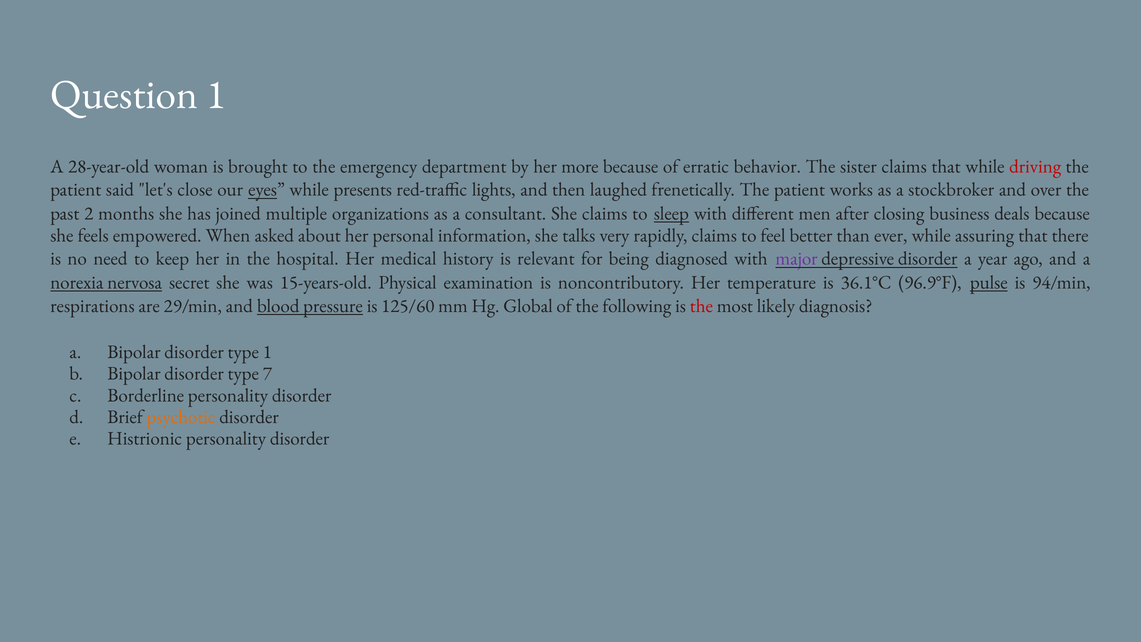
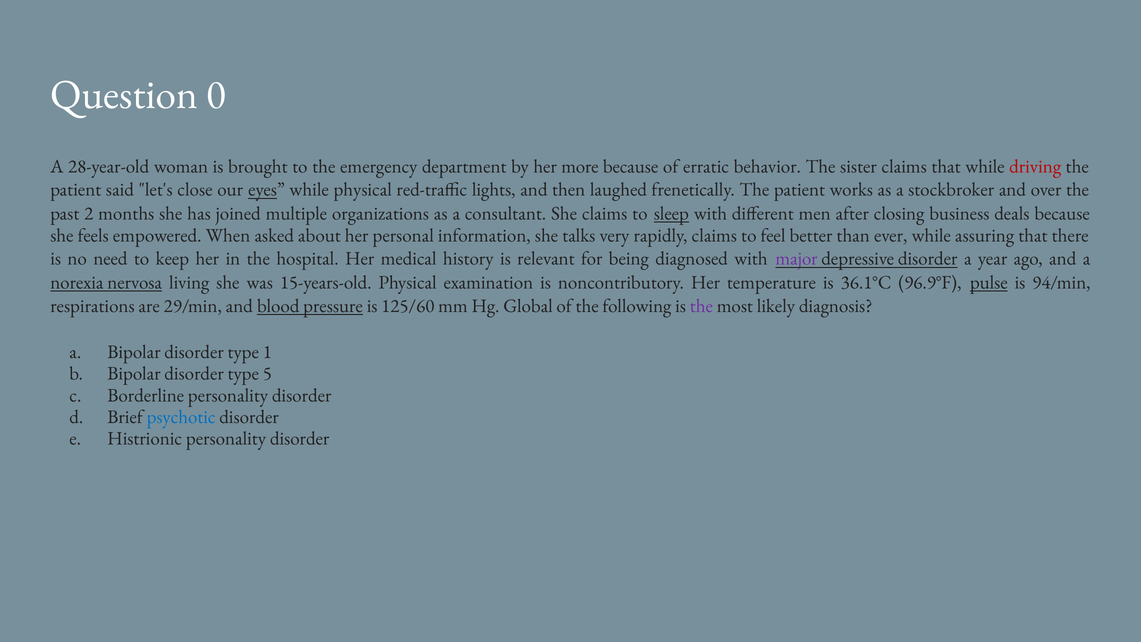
Question 1: 1 -> 0
while presents: presents -> physical
secret: secret -> living
the at (701, 306) colour: red -> purple
7: 7 -> 5
psychotic colour: orange -> blue
